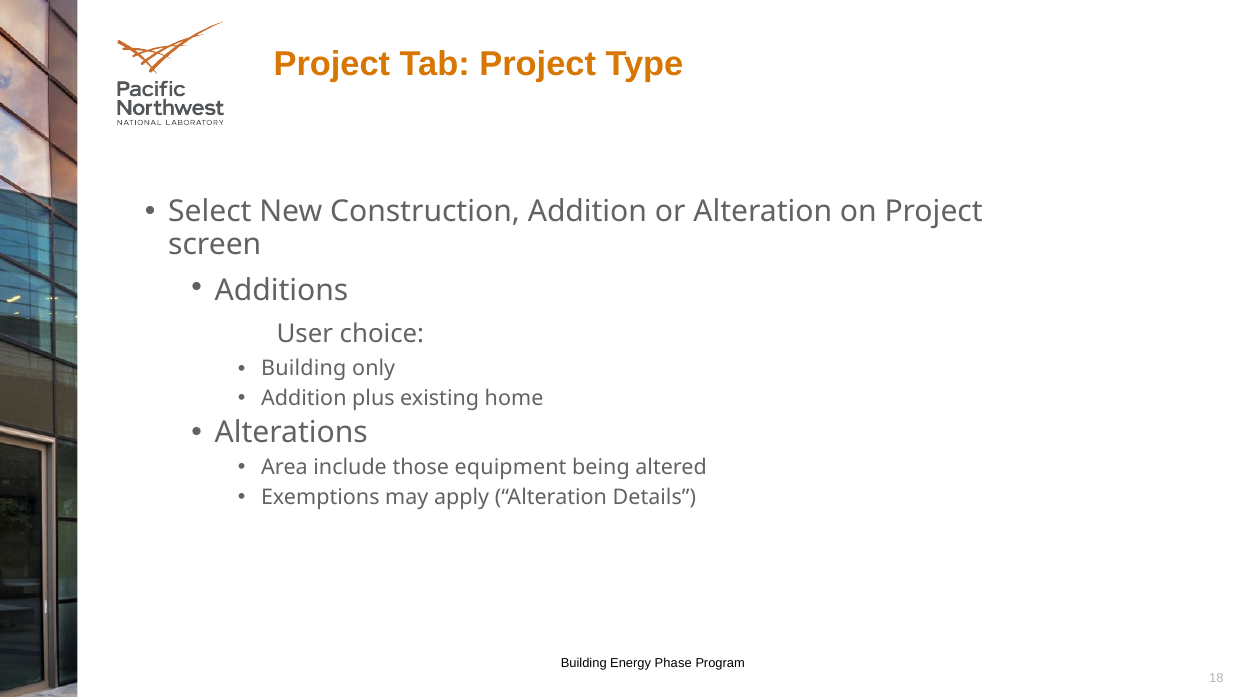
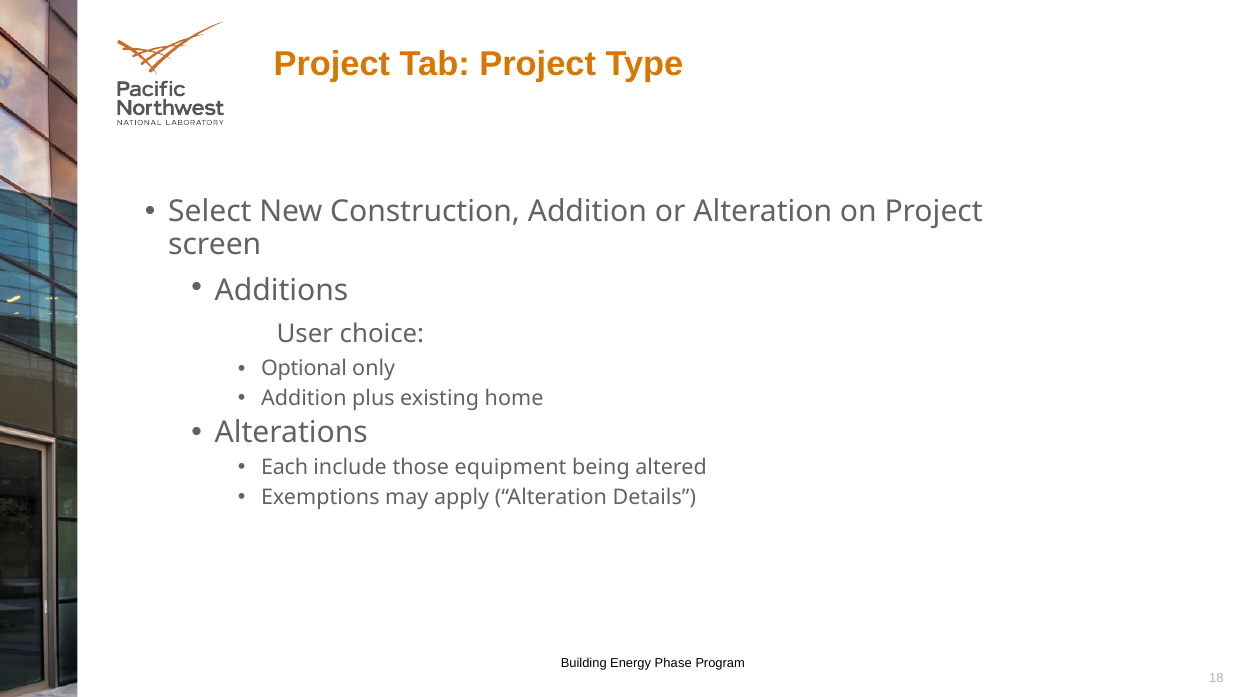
Building at (304, 369): Building -> Optional
Area: Area -> Each
